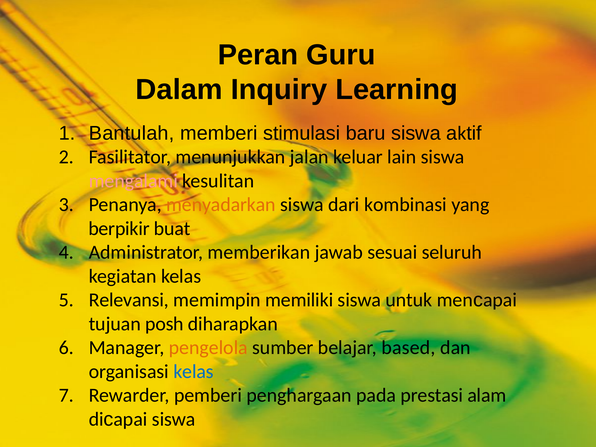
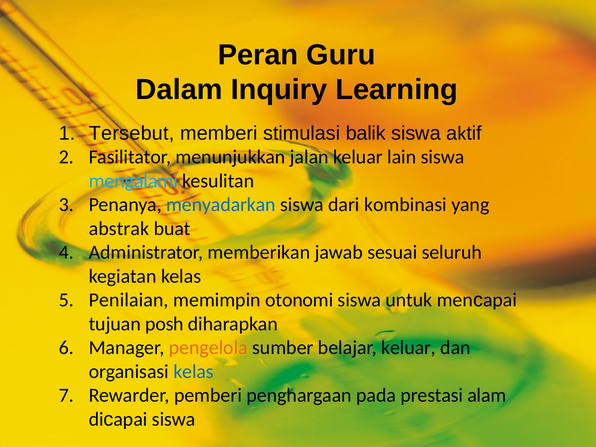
Bantulah: Bantulah -> Tersebut
baru: baru -> balik
mengalami colour: pink -> light blue
menyadarkan colour: orange -> blue
berpikir: berpikir -> abstrak
Relevansi: Relevansi -> Penilaian
memiliki: memiliki -> otonomi
belajar based: based -> keluar
